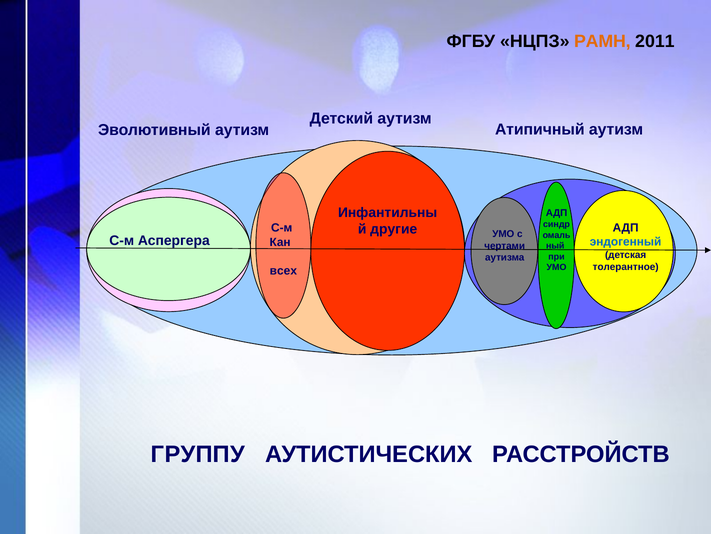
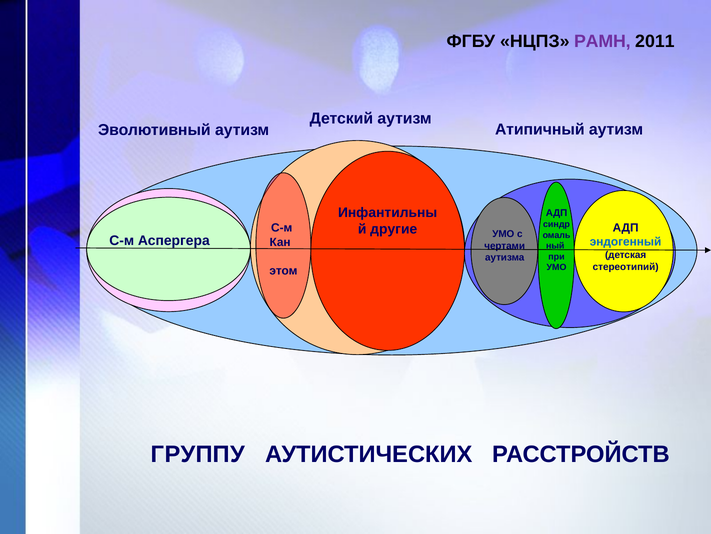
РАМН colour: orange -> purple
толерантное: толерантное -> стереотипий
всех: всех -> этом
